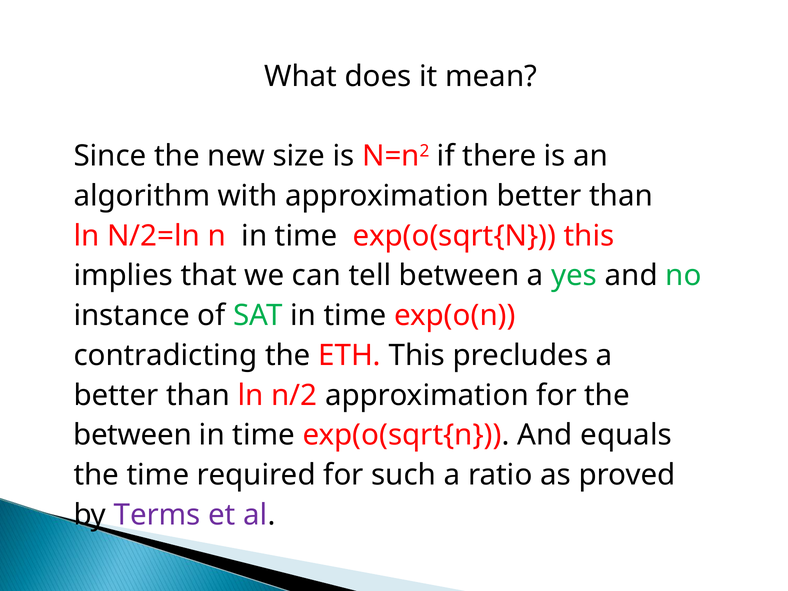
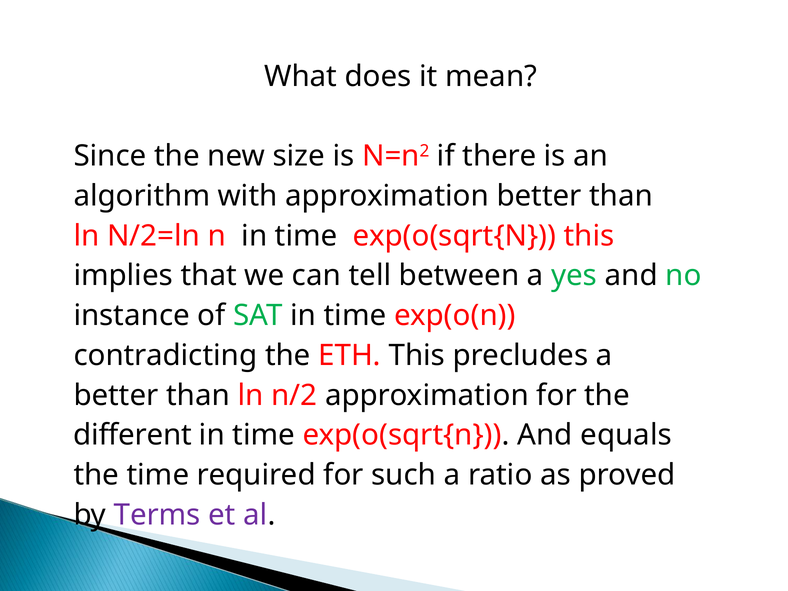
between at (133, 435): between -> different
